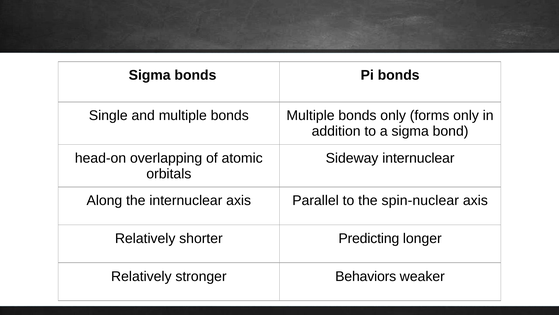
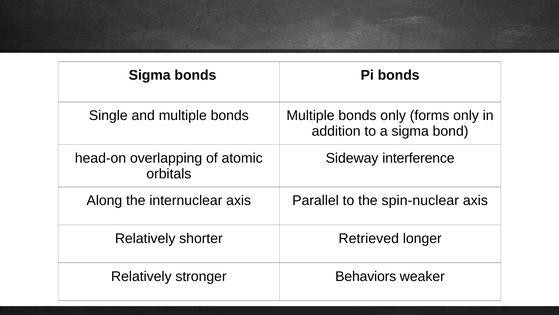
Sideway internuclear: internuclear -> interference
Predicting: Predicting -> Retrieved
